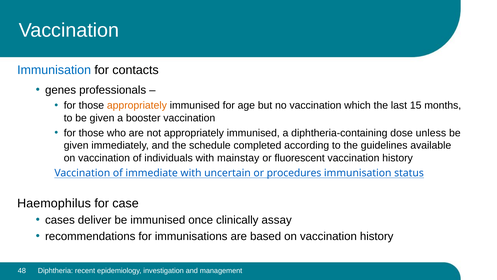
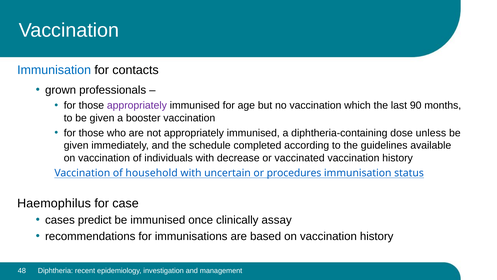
genes: genes -> grown
appropriately at (137, 105) colour: orange -> purple
15: 15 -> 90
mainstay: mainstay -> decrease
fluorescent: fluorescent -> vaccinated
immediate: immediate -> household
deliver: deliver -> predict
